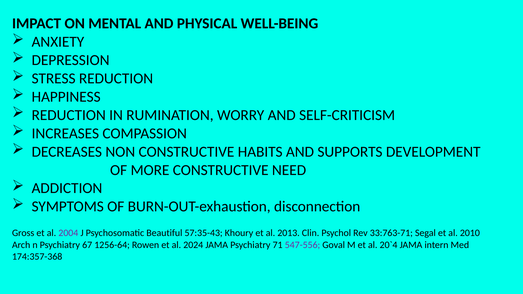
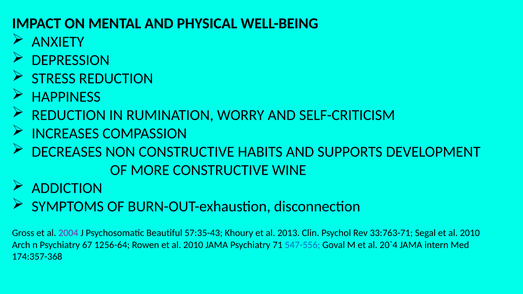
NEED: NEED -> WINE
Rowen et al 2024: 2024 -> 2010
547-556 colour: purple -> blue
